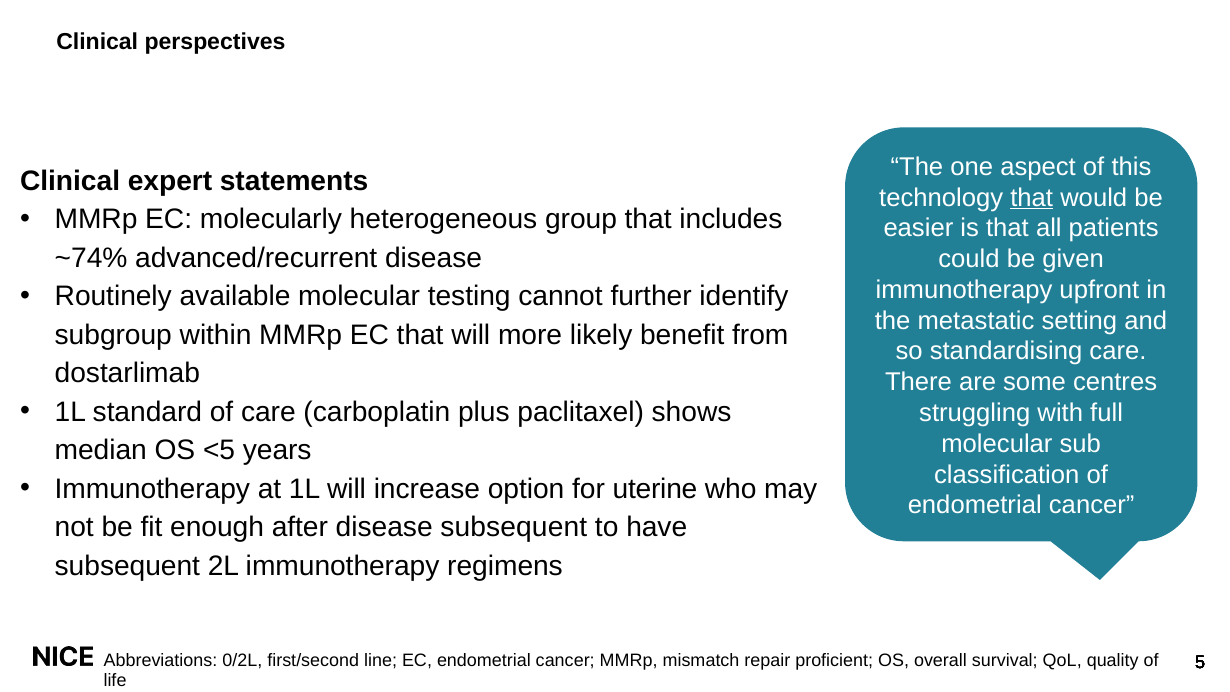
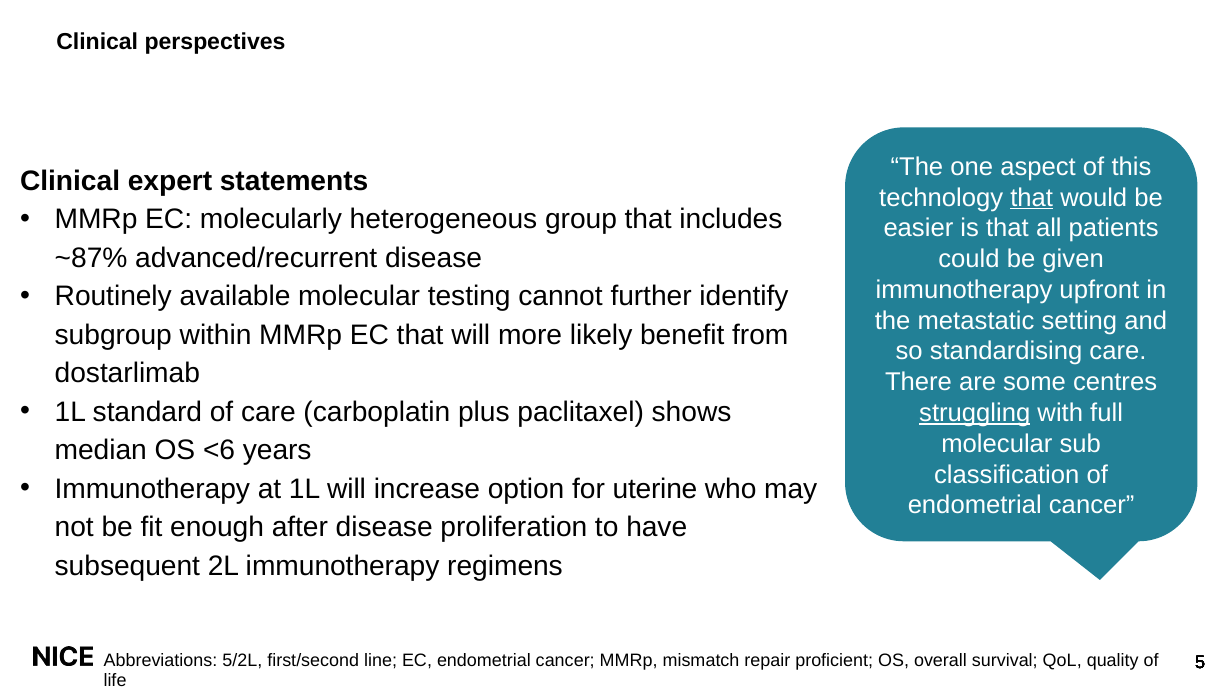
~74%: ~74% -> ~87%
struggling underline: none -> present
<5: <5 -> <6
disease subsequent: subsequent -> proliferation
0/2L: 0/2L -> 5/2L
